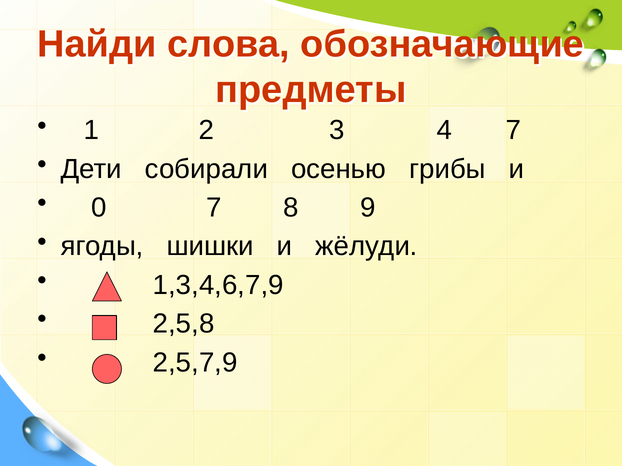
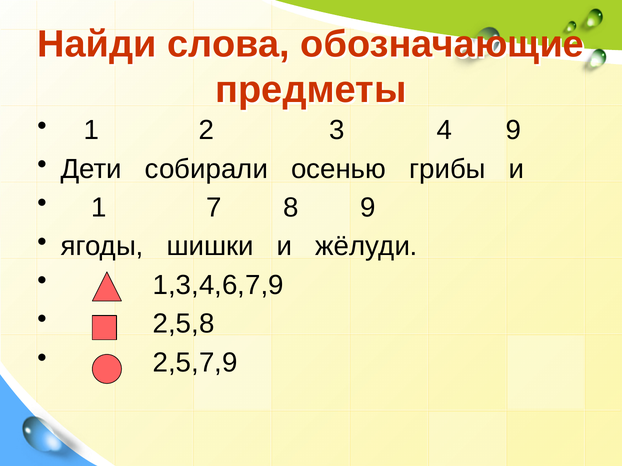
4 7: 7 -> 9
0 at (99, 208): 0 -> 1
